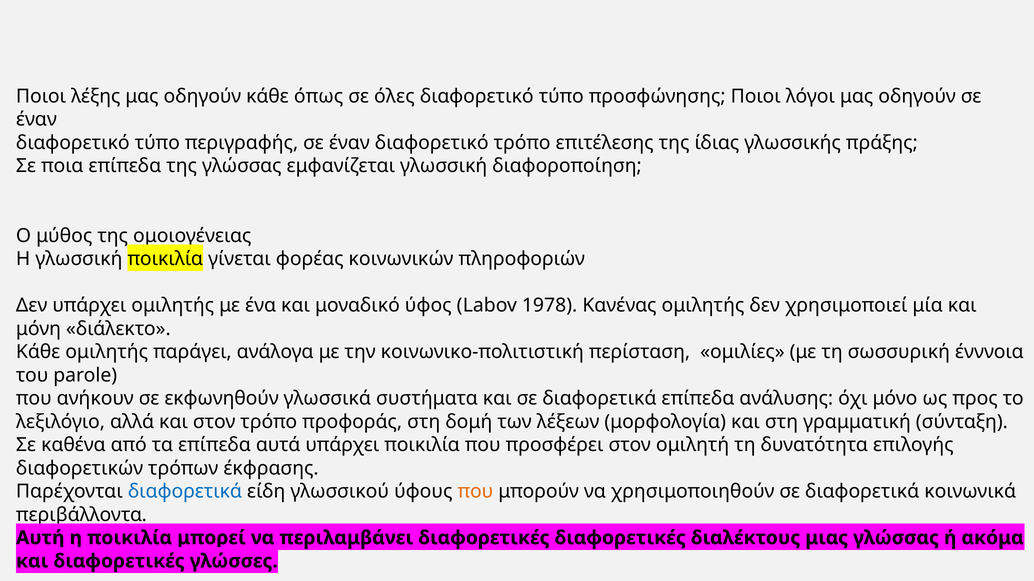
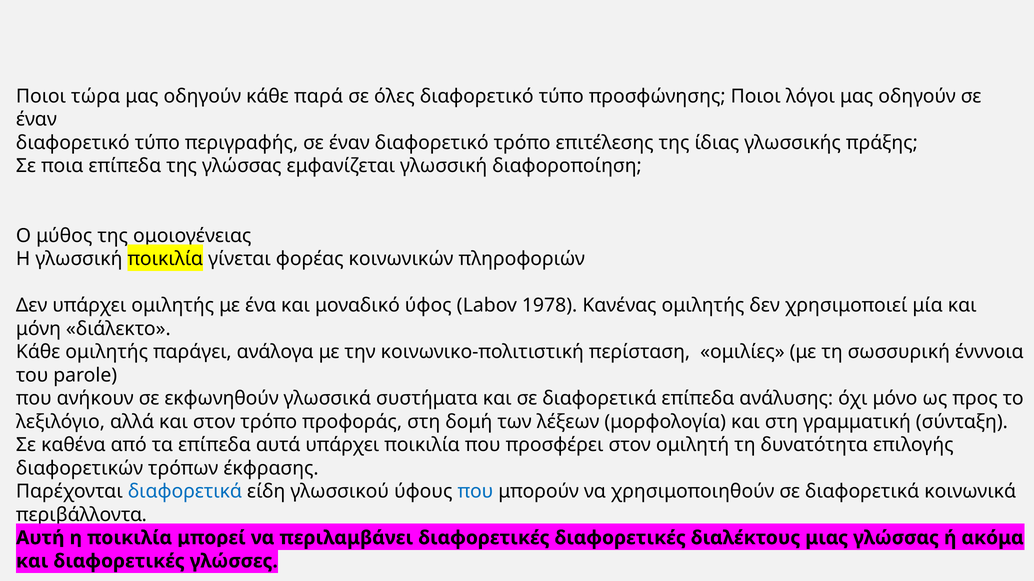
λέξης: λέξης -> τώρα
όπως: όπως -> παρά
που at (475, 492) colour: orange -> blue
